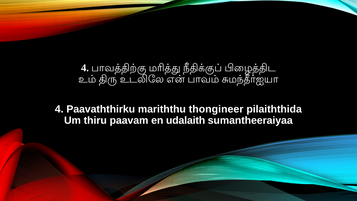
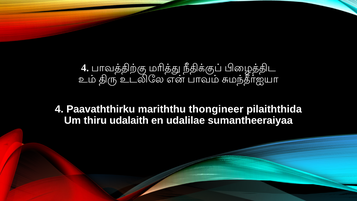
paavam: paavam -> udalaith
udalaith: udalaith -> udalilae
